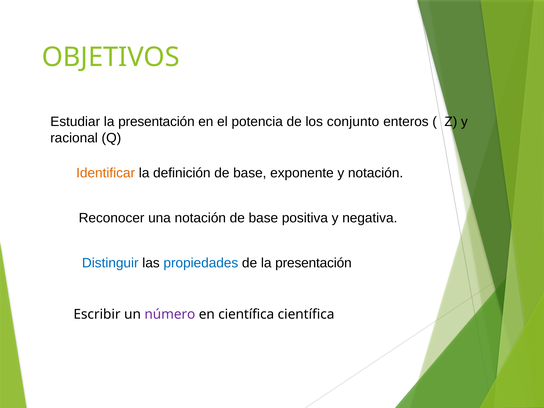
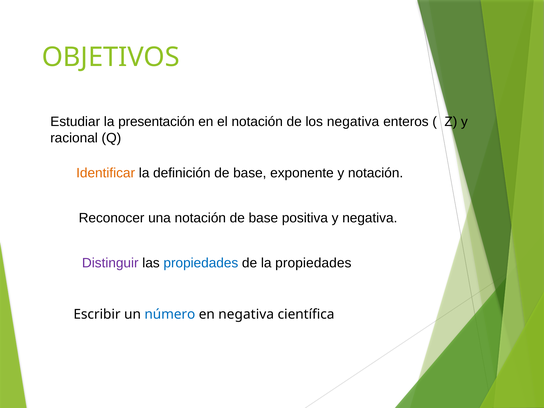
el potencia: potencia -> notación
los conjunto: conjunto -> negativa
Distinguir colour: blue -> purple
de la presentación: presentación -> propiedades
número colour: purple -> blue
en científica: científica -> negativa
